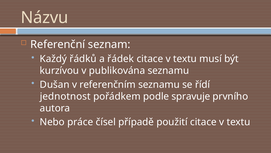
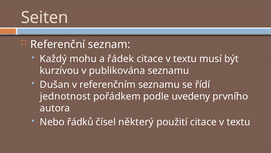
Názvu: Názvu -> Seiten
řádků: řádků -> mohu
spravuje: spravuje -> uvedeny
práce: práce -> řádků
případě: případě -> některý
